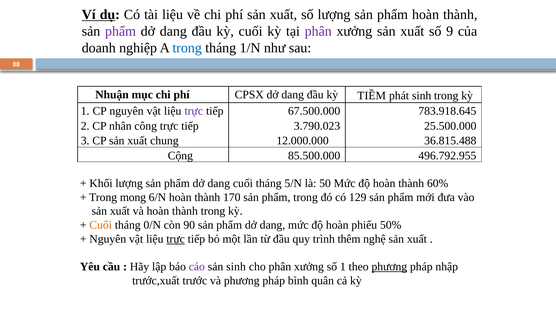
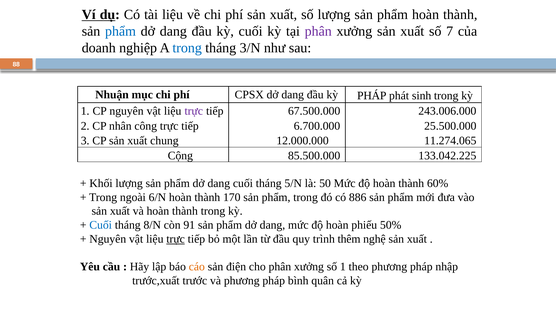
phẩm at (121, 31) colour: purple -> blue
9: 9 -> 7
1/N: 1/N -> 3/N
kỳ TIỀM: TIỀM -> PHÁP
783.918.645: 783.918.645 -> 243.006.000
3.790.023: 3.790.023 -> 6.700.000
36.815.488: 36.815.488 -> 11.274.065
496.792.955: 496.792.955 -> 133.042.225
mong: mong -> ngoài
129: 129 -> 886
Cuối at (101, 225) colour: orange -> blue
0/N: 0/N -> 8/N
90: 90 -> 91
cáo colour: purple -> orange
sản sinh: sinh -> điện
phương at (389, 267) underline: present -> none
